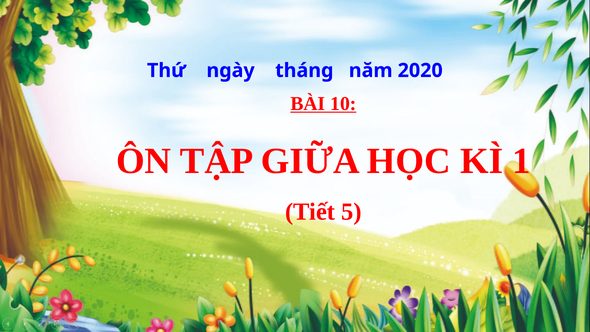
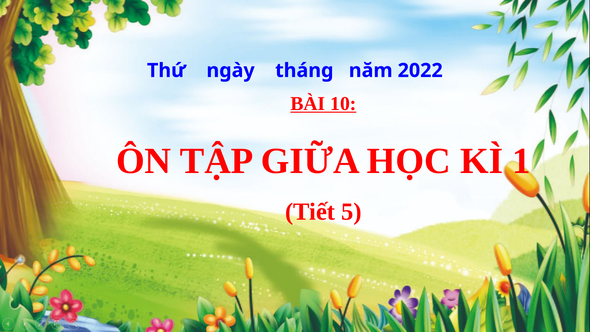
2020: 2020 -> 2022
